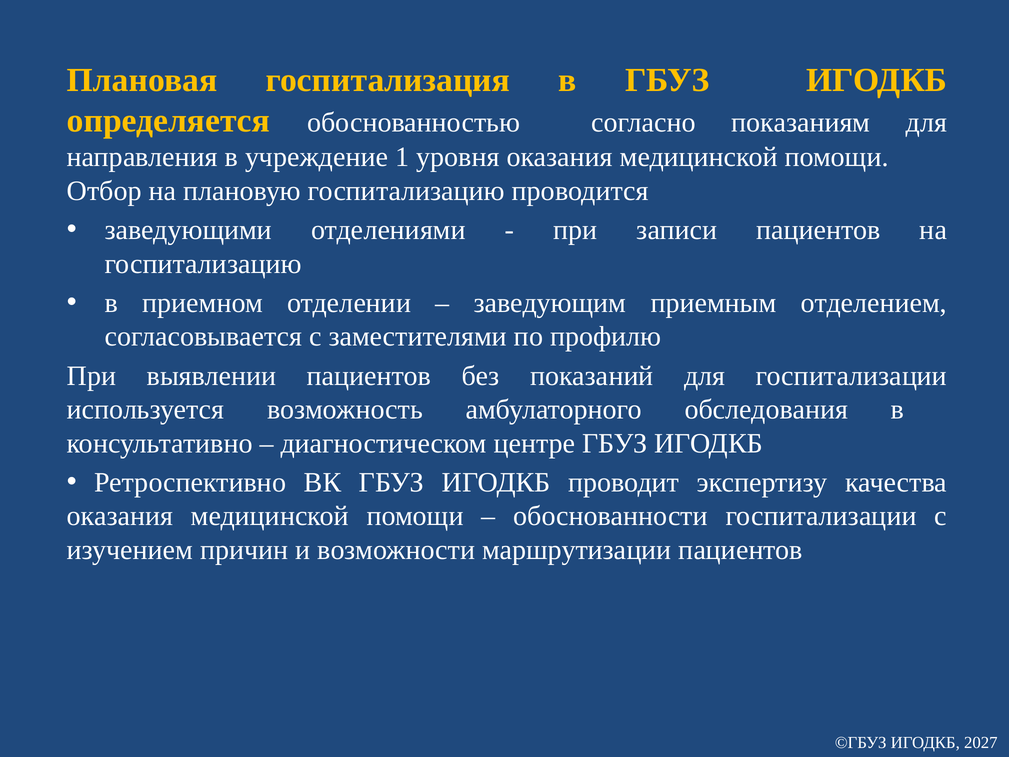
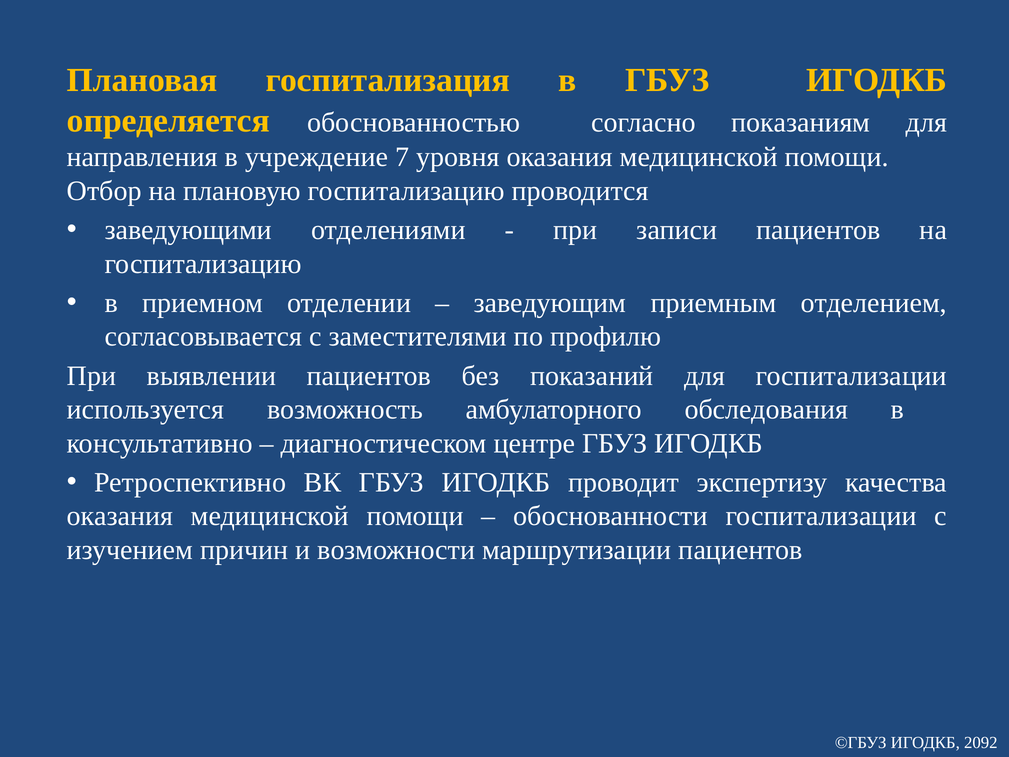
1: 1 -> 7
2027: 2027 -> 2092
